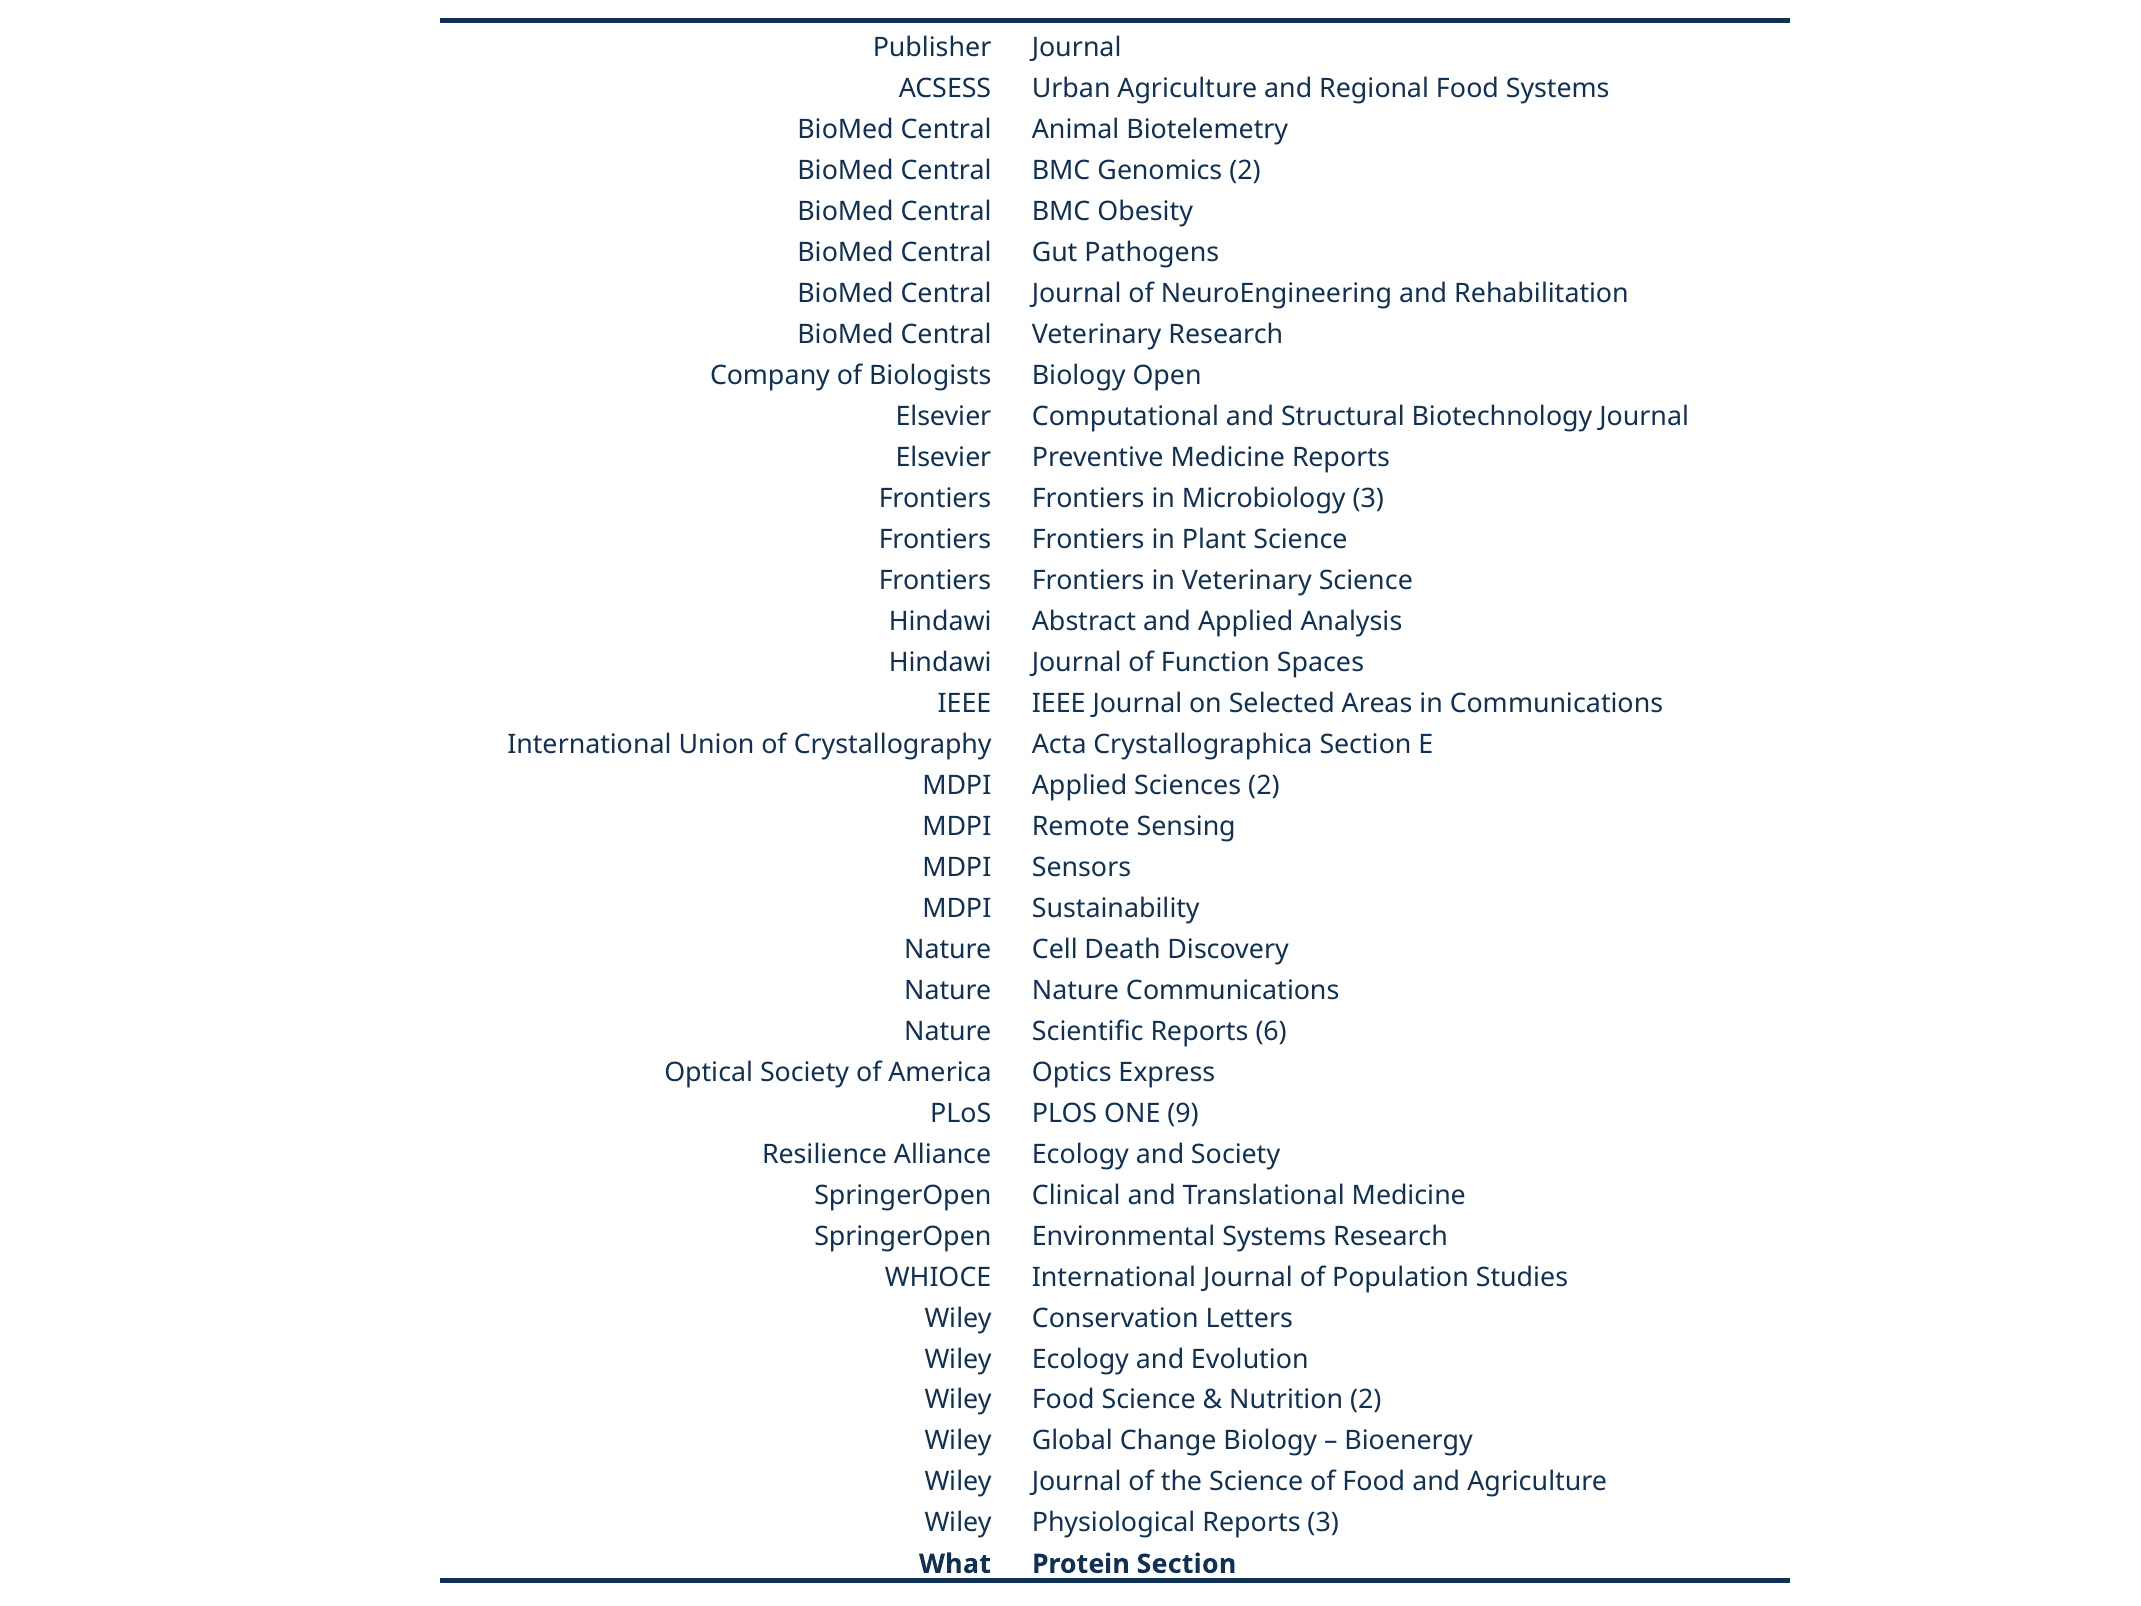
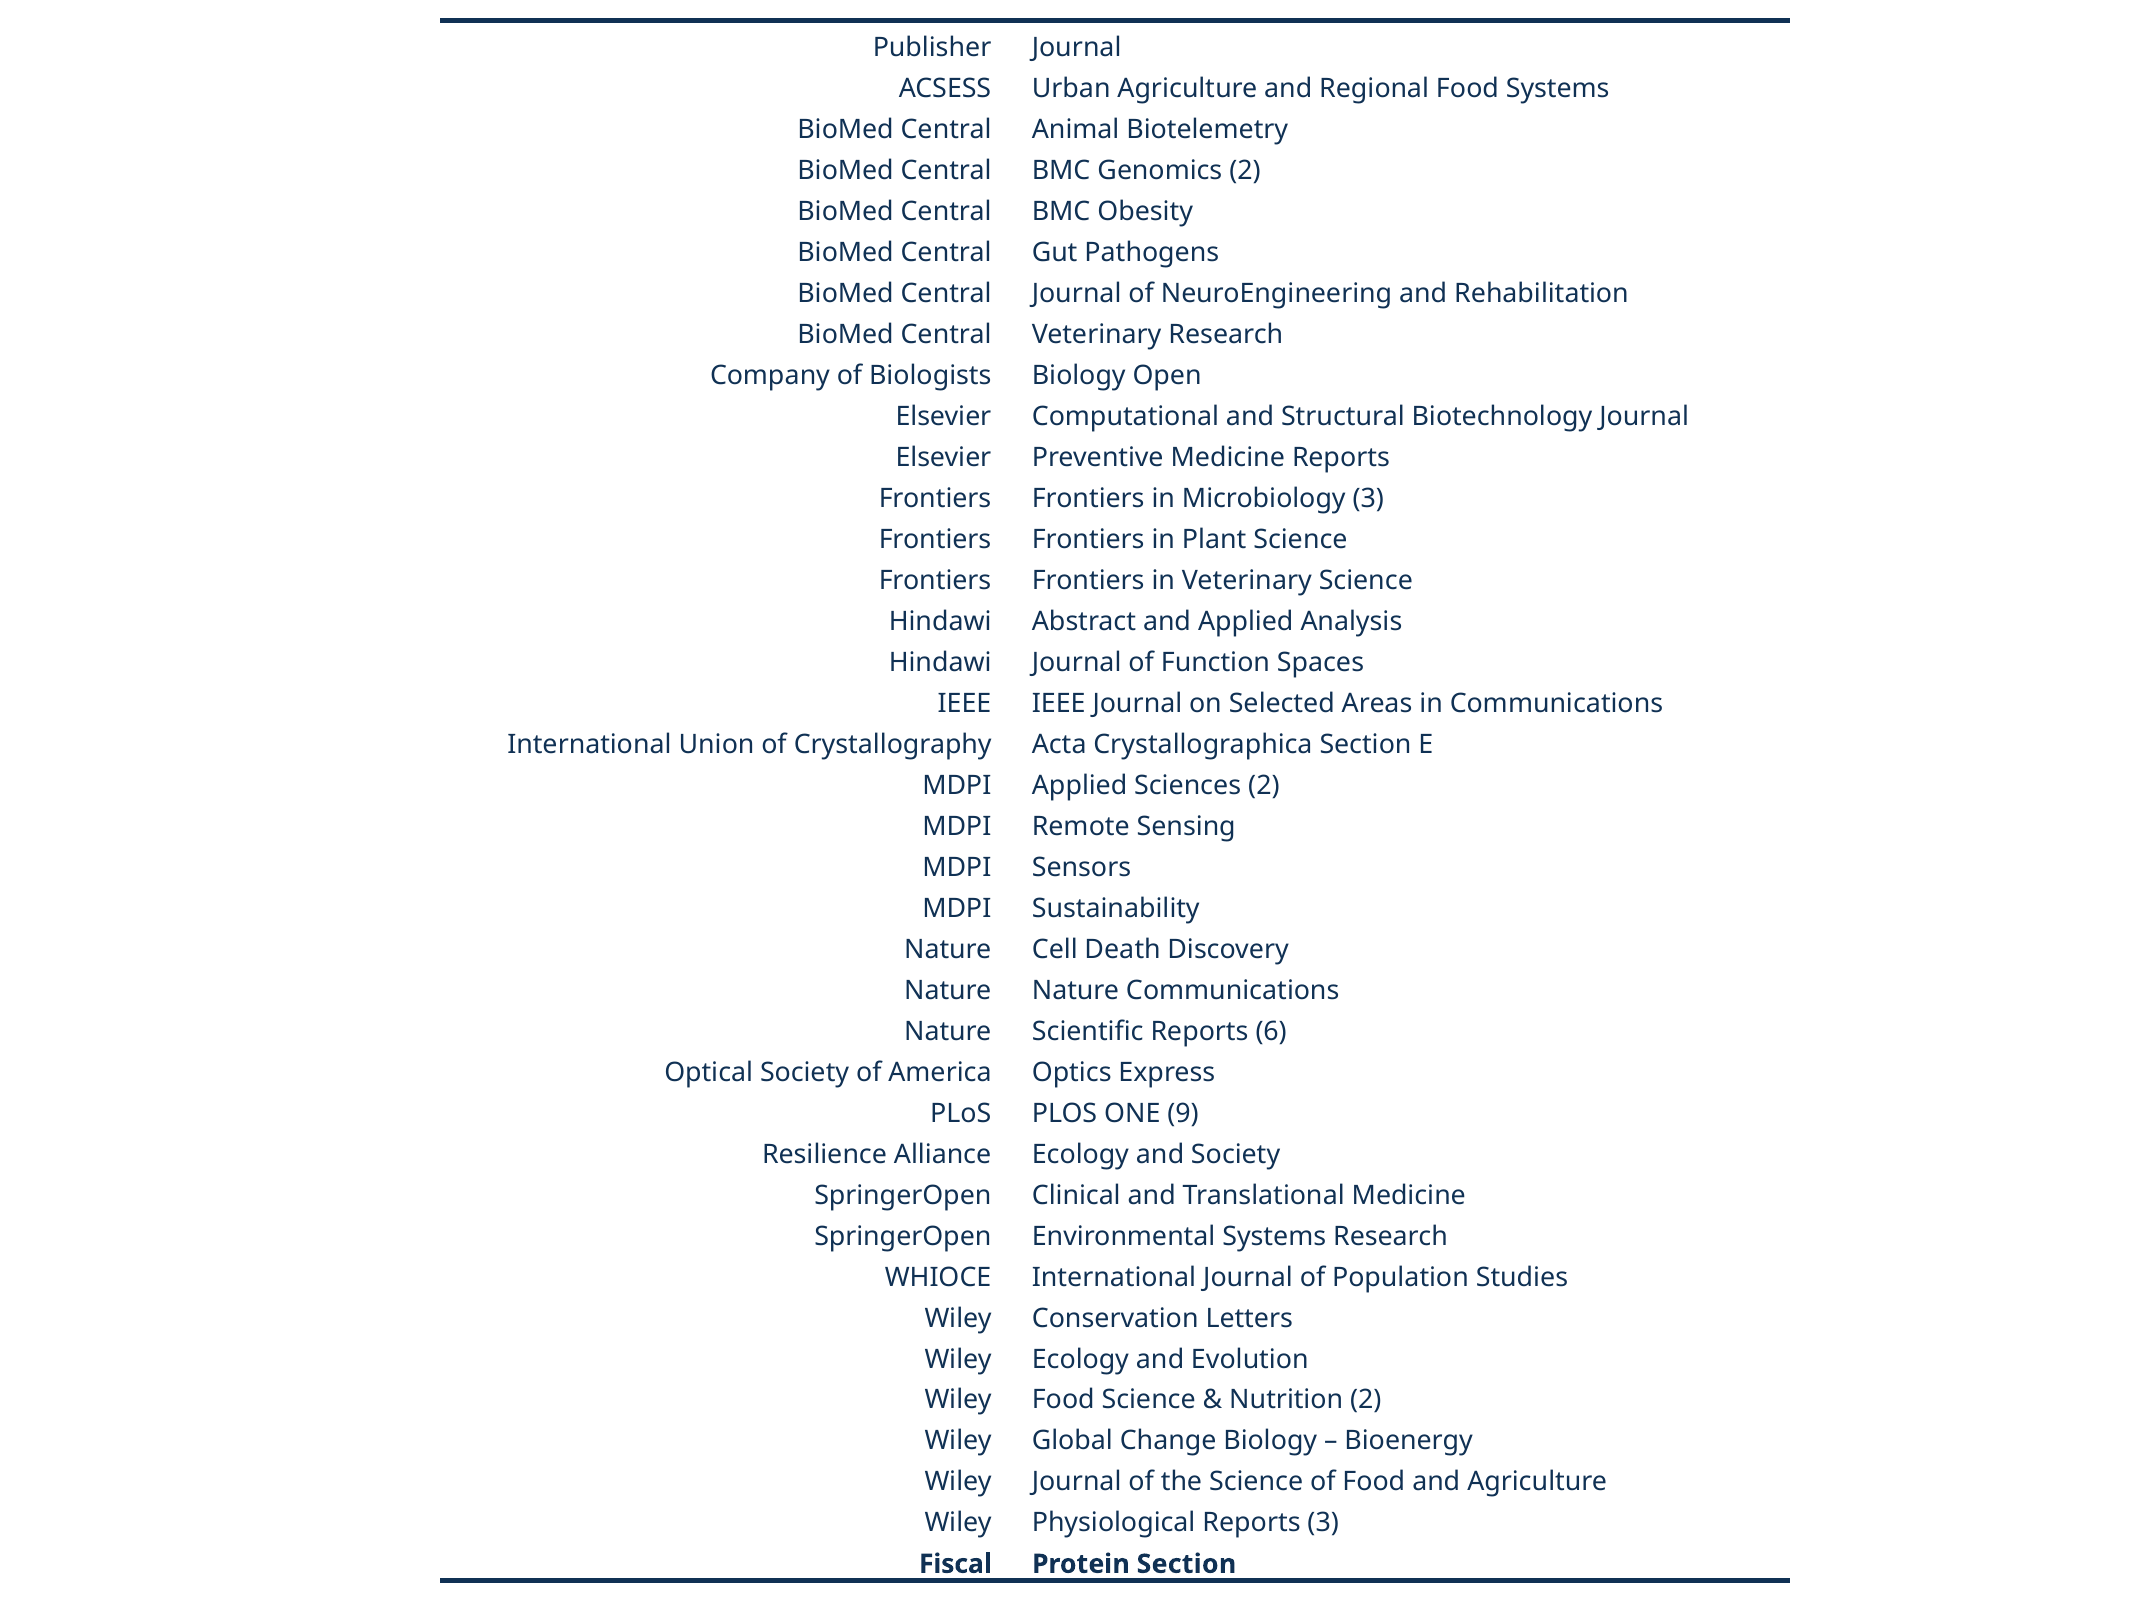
What: What -> Fiscal
